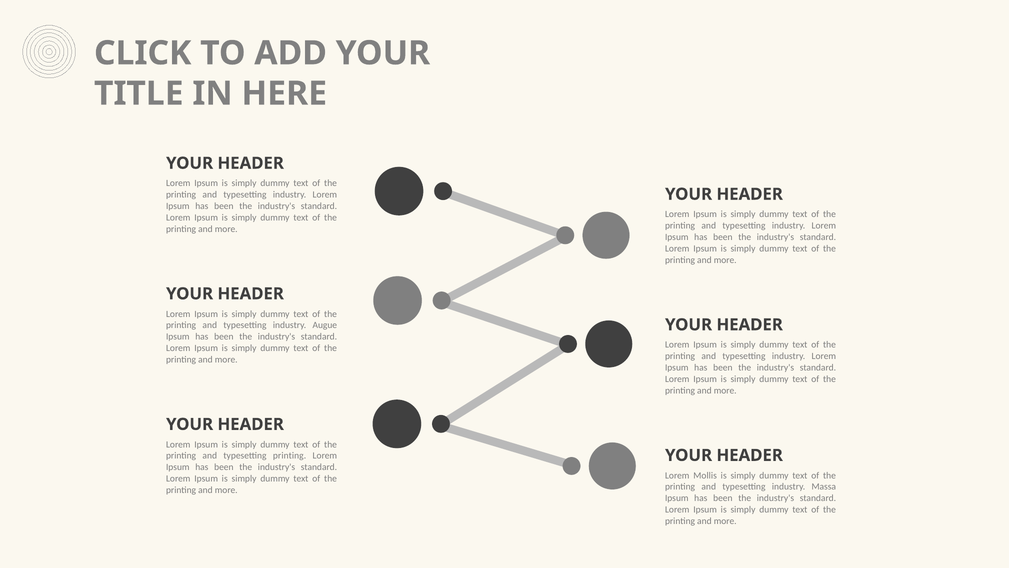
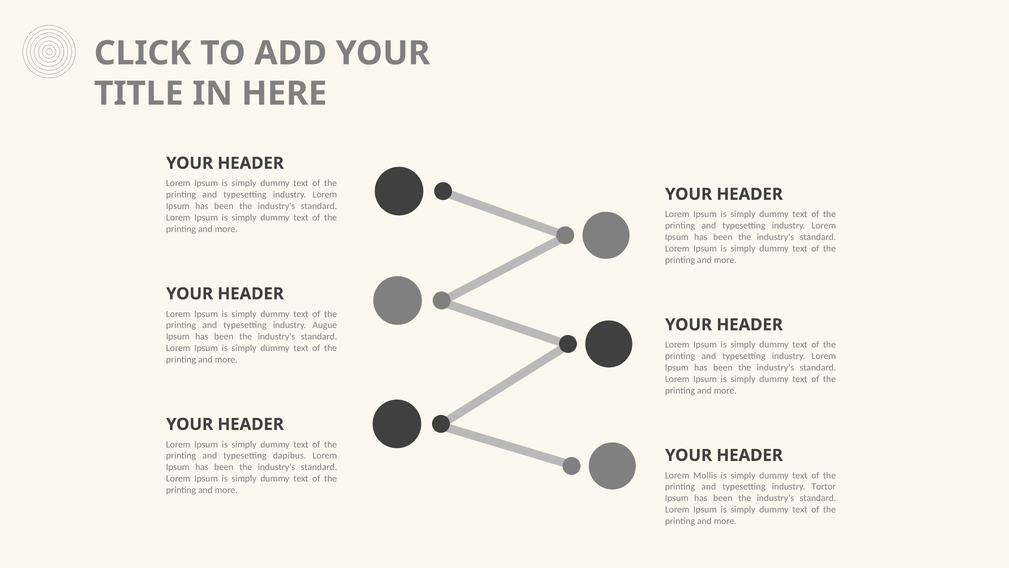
typesetting printing: printing -> dapibus
Massa: Massa -> Tortor
